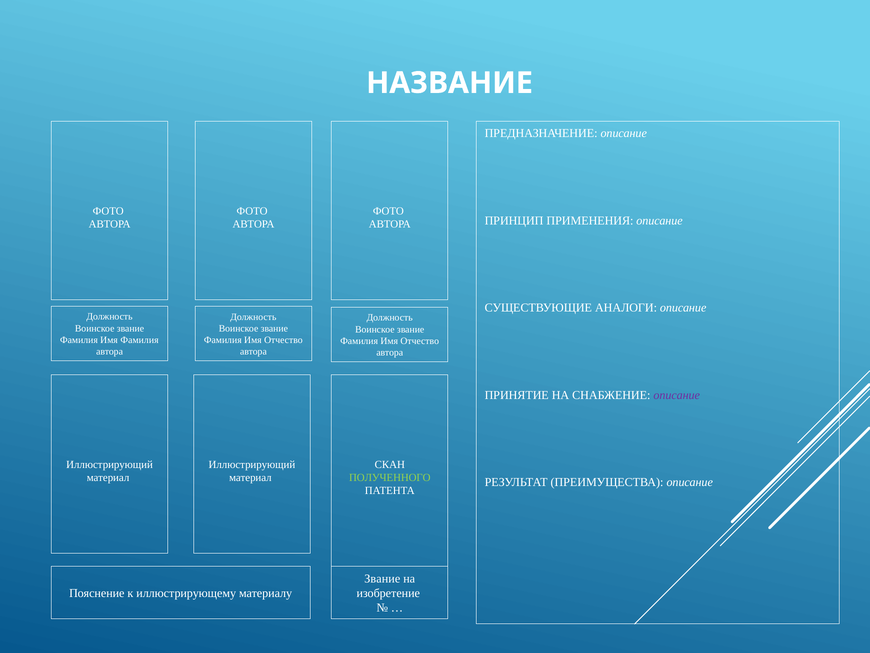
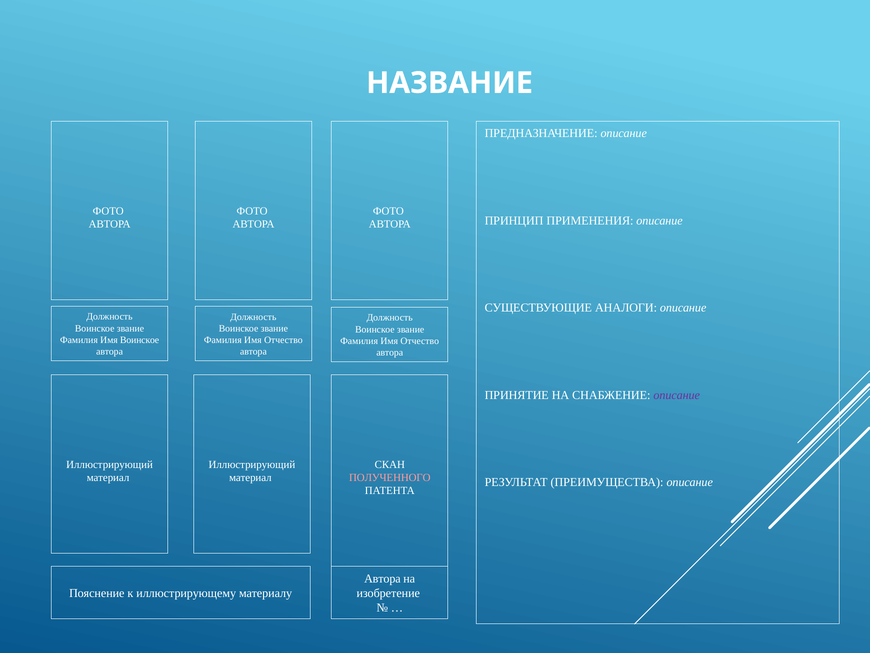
Имя Фамилия: Фамилия -> Воинское
ПОЛУЧЕННОГО colour: light green -> pink
Звание at (382, 578): Звание -> Автора
